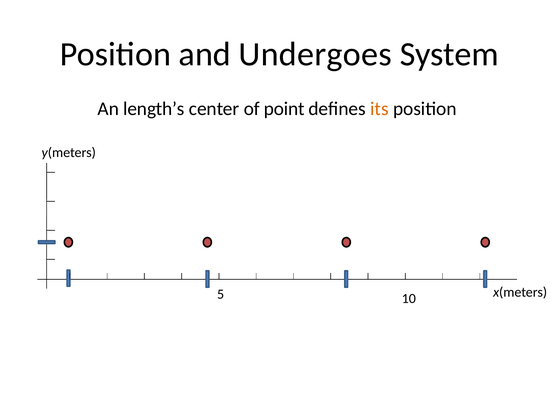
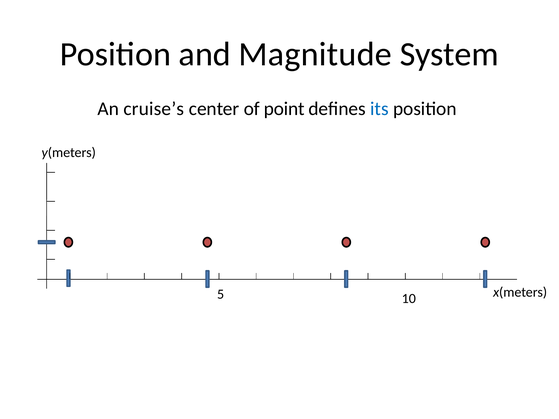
Undergoes: Undergoes -> Magnitude
length’s: length’s -> cruise’s
its colour: orange -> blue
